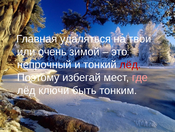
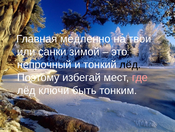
удаляться: удаляться -> медленно
очень: очень -> санки
лёд at (130, 64) colour: red -> black
